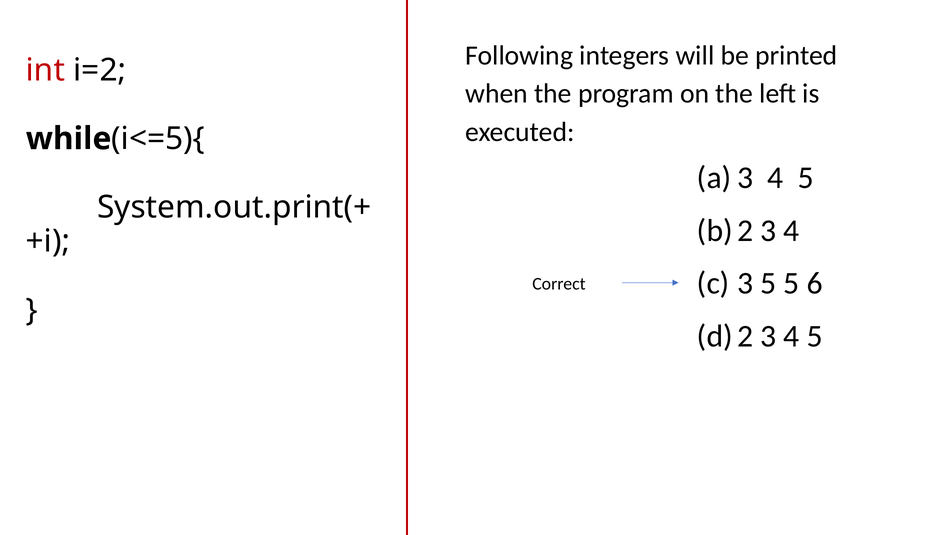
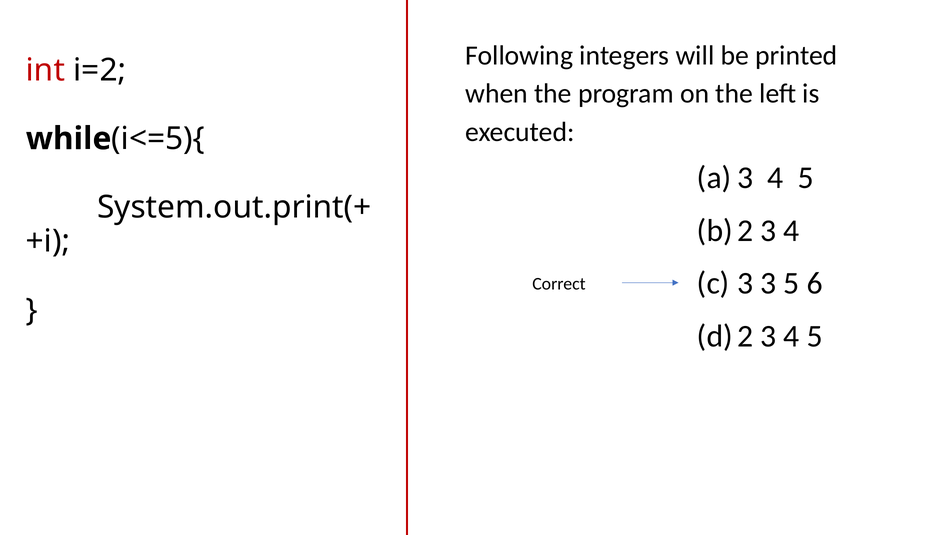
5 at (768, 283): 5 -> 3
